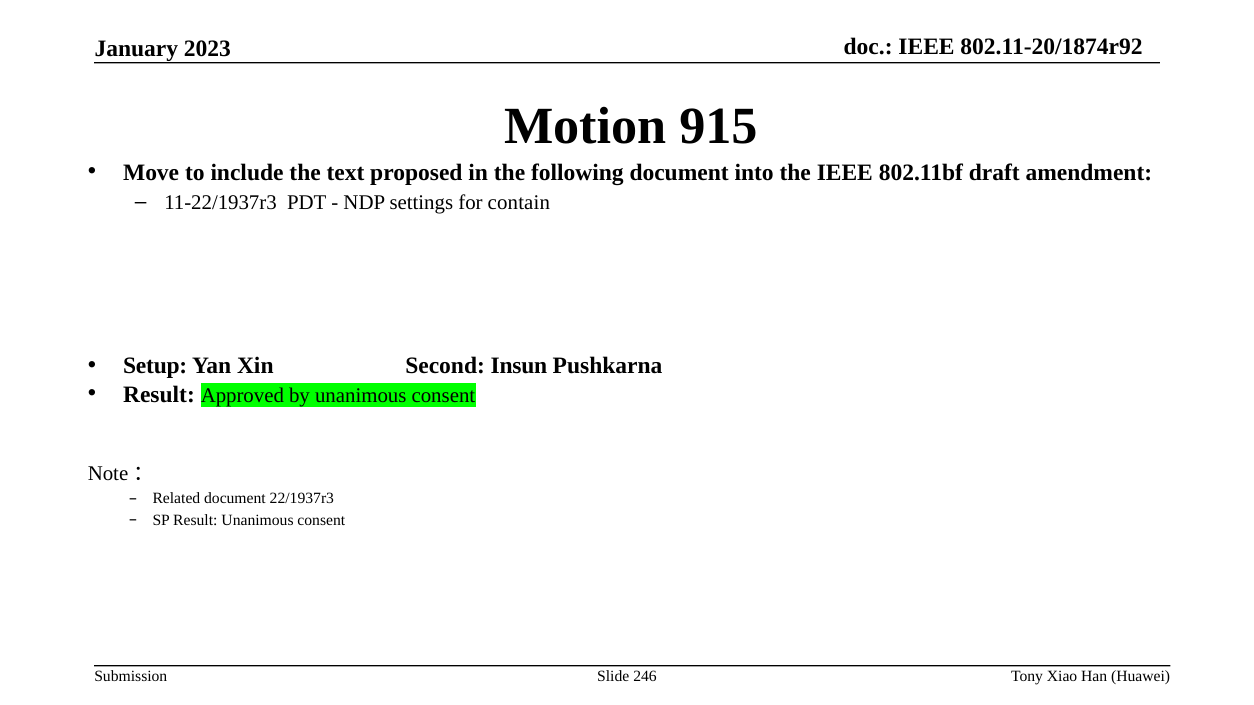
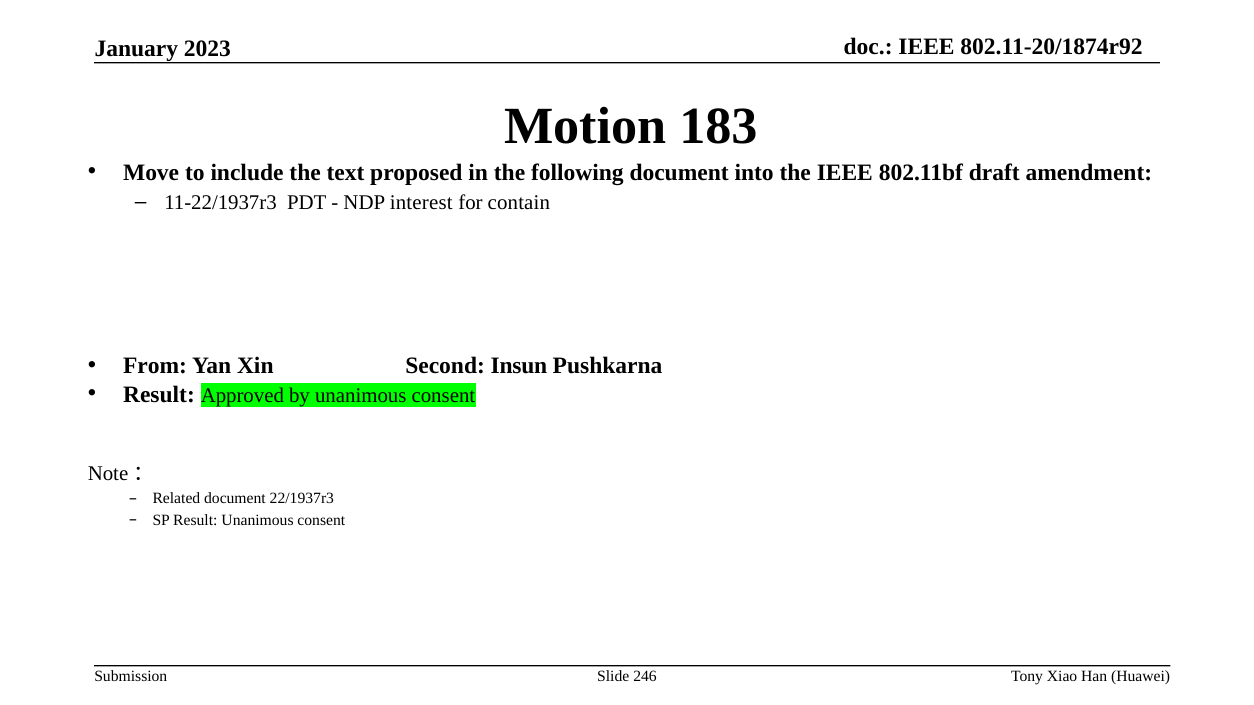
915: 915 -> 183
settings: settings -> interest
Setup: Setup -> From
